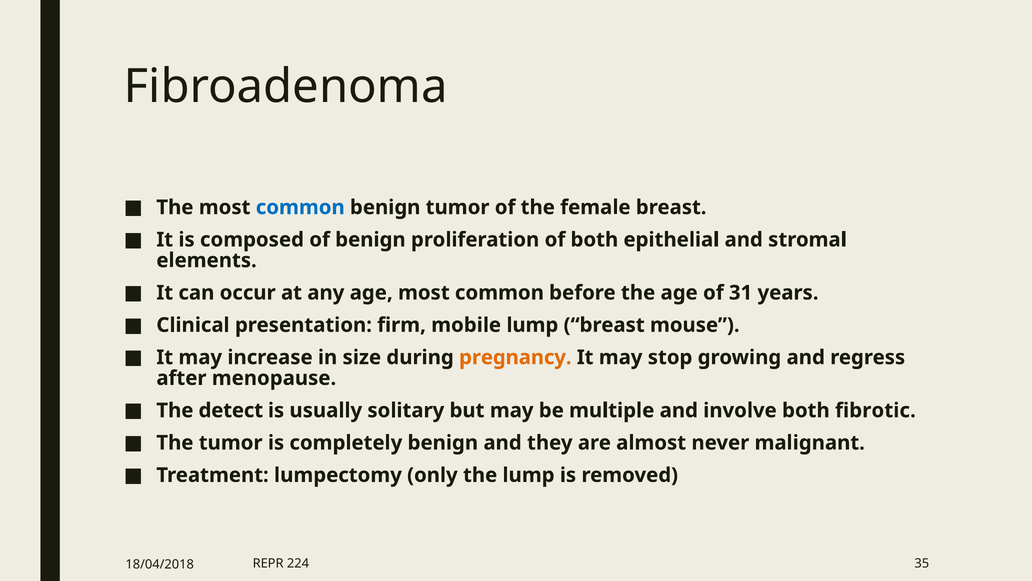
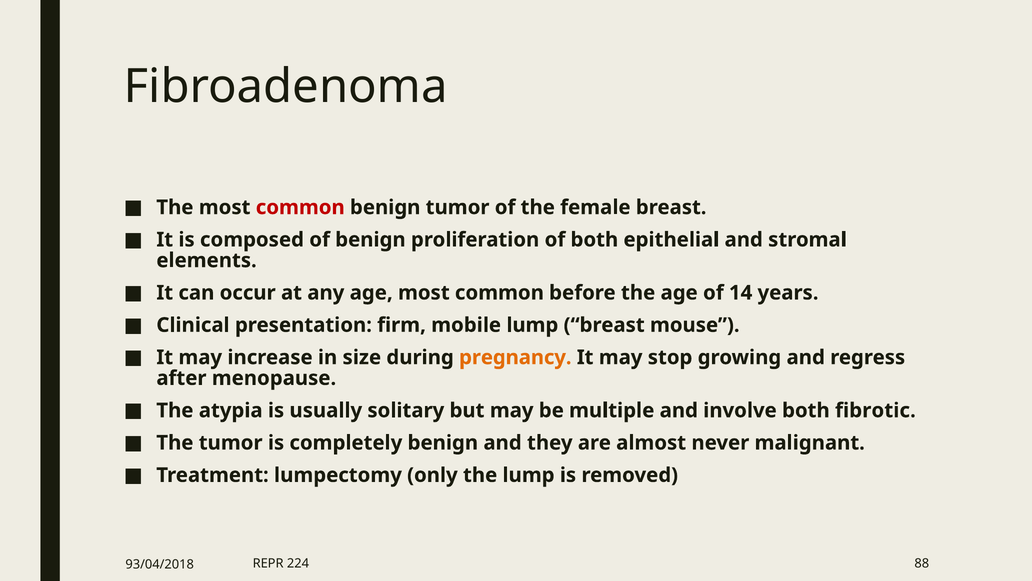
common at (300, 207) colour: blue -> red
31: 31 -> 14
detect: detect -> atypia
35: 35 -> 88
18/04/2018: 18/04/2018 -> 93/04/2018
